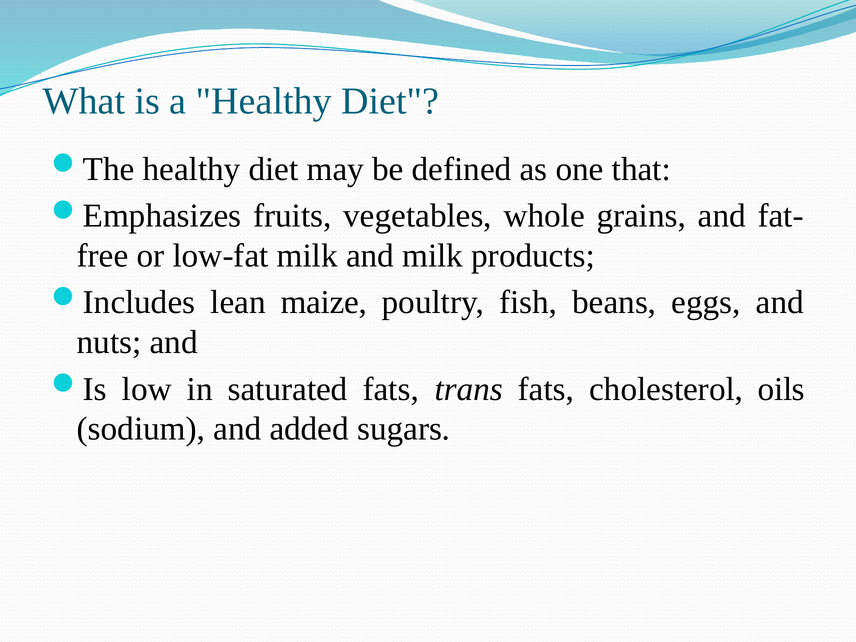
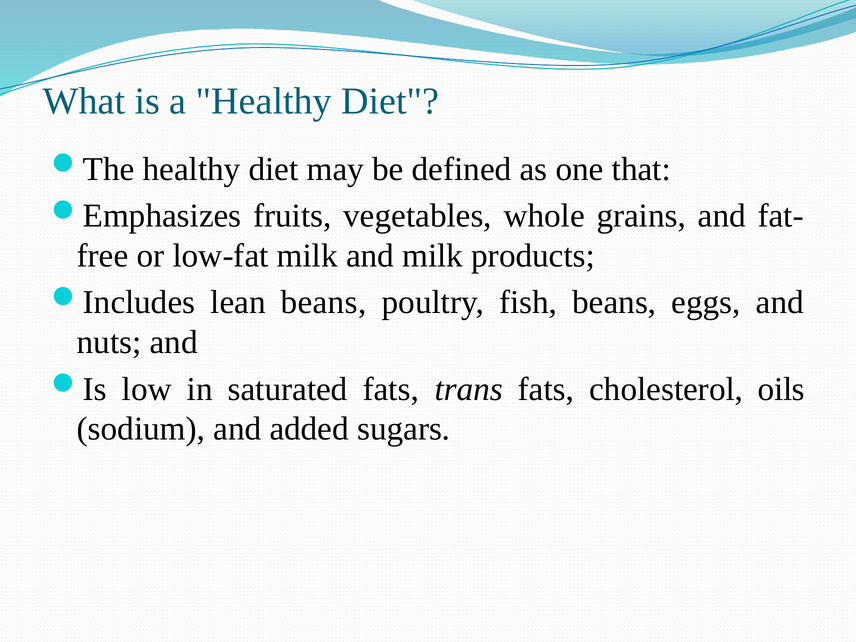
lean maize: maize -> beans
